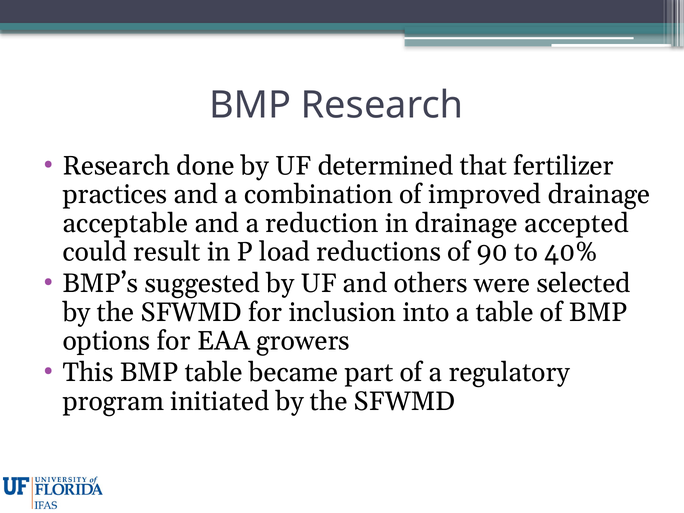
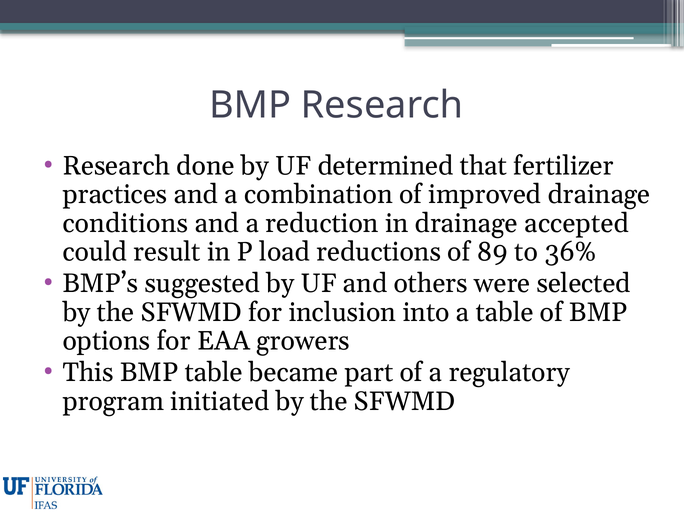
acceptable: acceptable -> conditions
90: 90 -> 89
40%: 40% -> 36%
